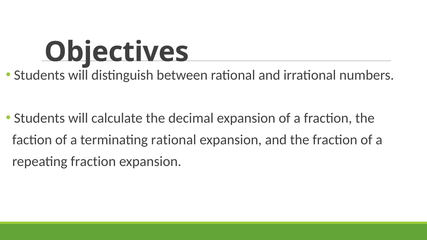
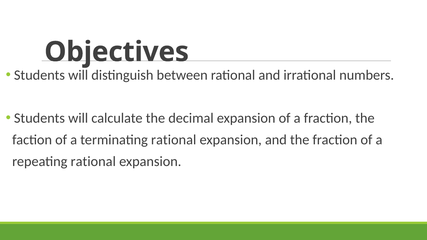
repeating fraction: fraction -> rational
